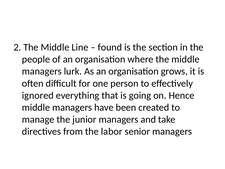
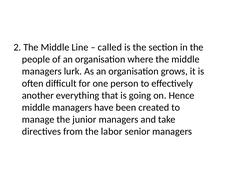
found: found -> called
ignored: ignored -> another
